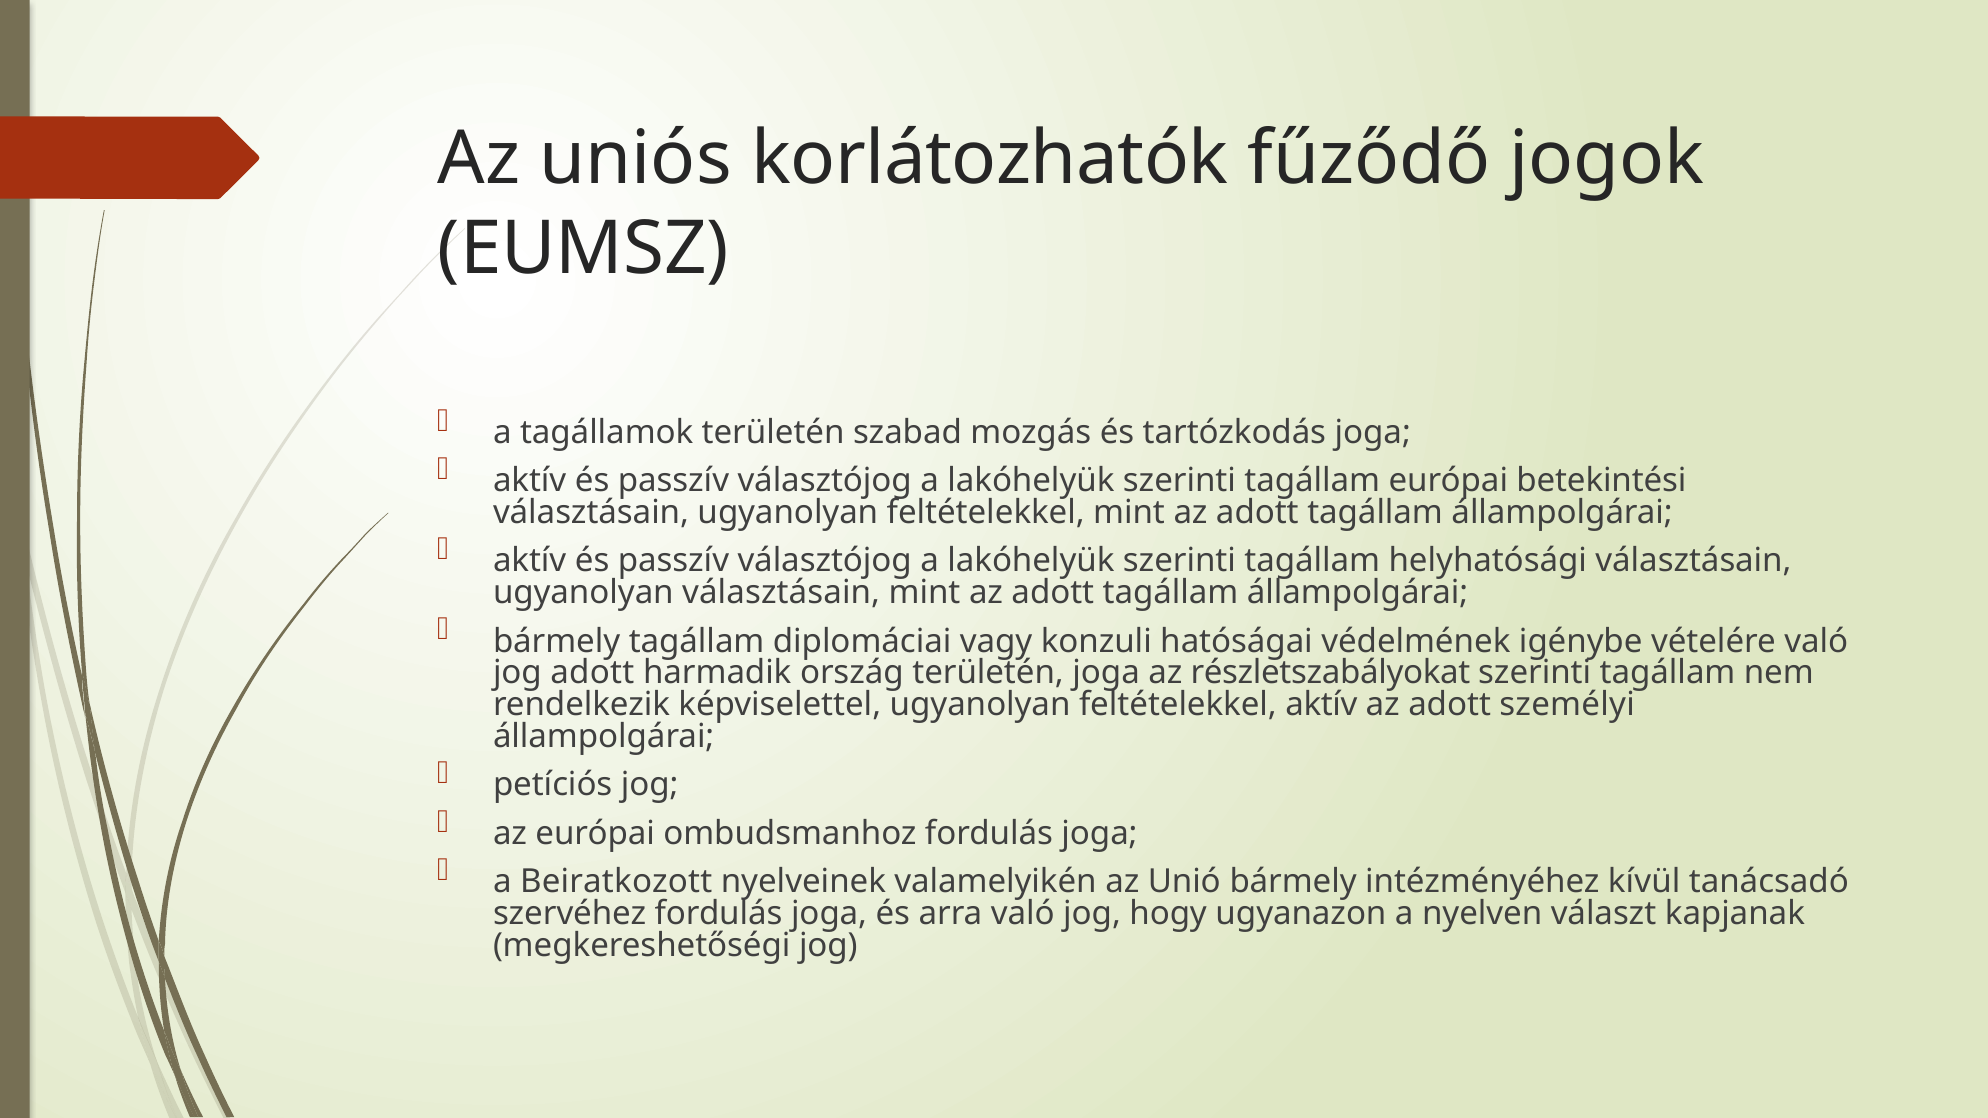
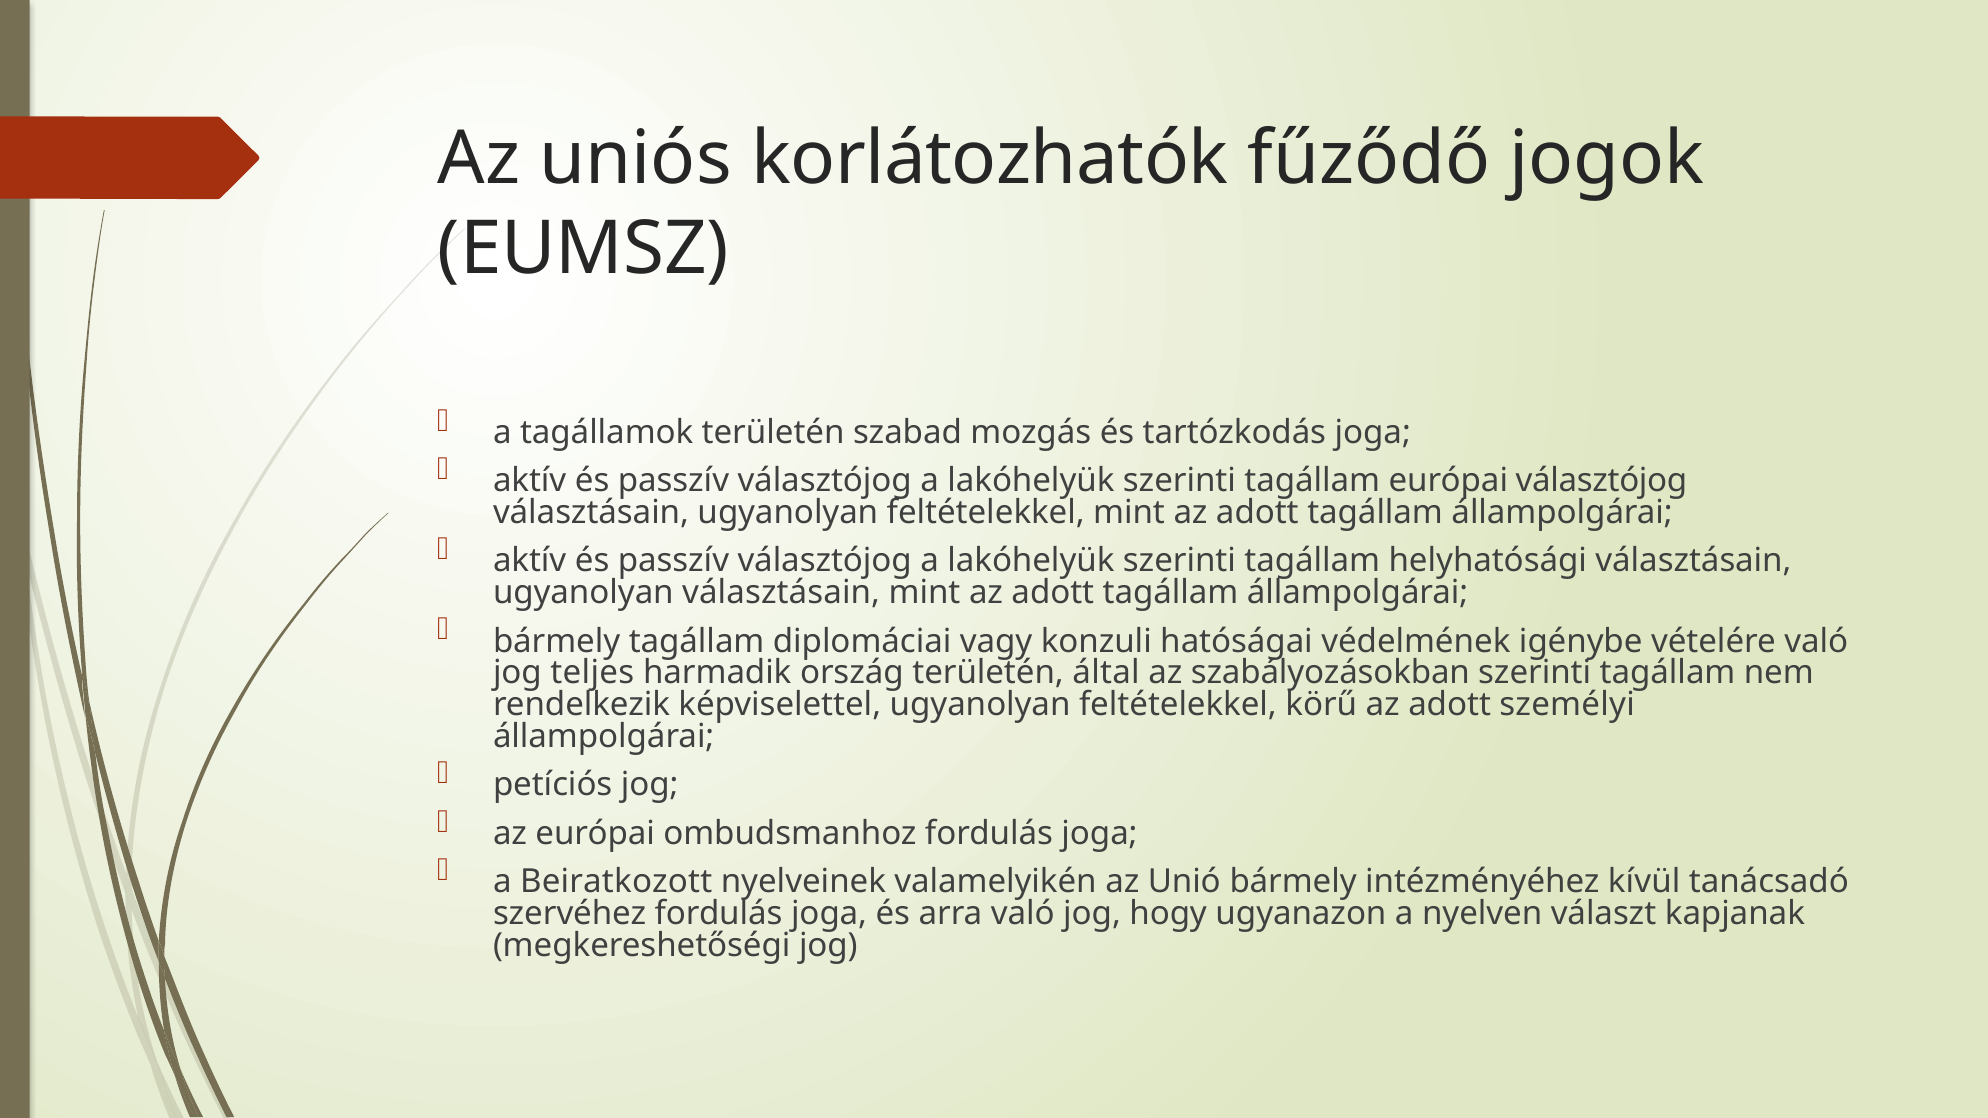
európai betekintési: betekintési -> választójog
jog adott: adott -> teljes
területén joga: joga -> által
részletszabályokat: részletszabályokat -> szabályozásokban
feltételekkel aktív: aktív -> körű
